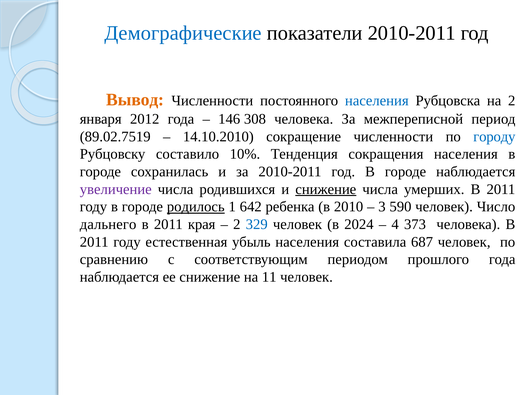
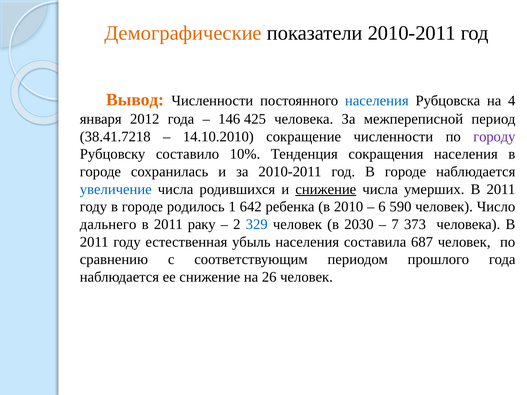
Демографические colour: blue -> orange
на 2: 2 -> 4
308: 308 -> 425
89.02.7519: 89.02.7519 -> 38.41.7218
городу colour: blue -> purple
увеличение colour: purple -> blue
родилось underline: present -> none
3: 3 -> 6
края: края -> раку
2024: 2024 -> 2030
4: 4 -> 7
11: 11 -> 26
